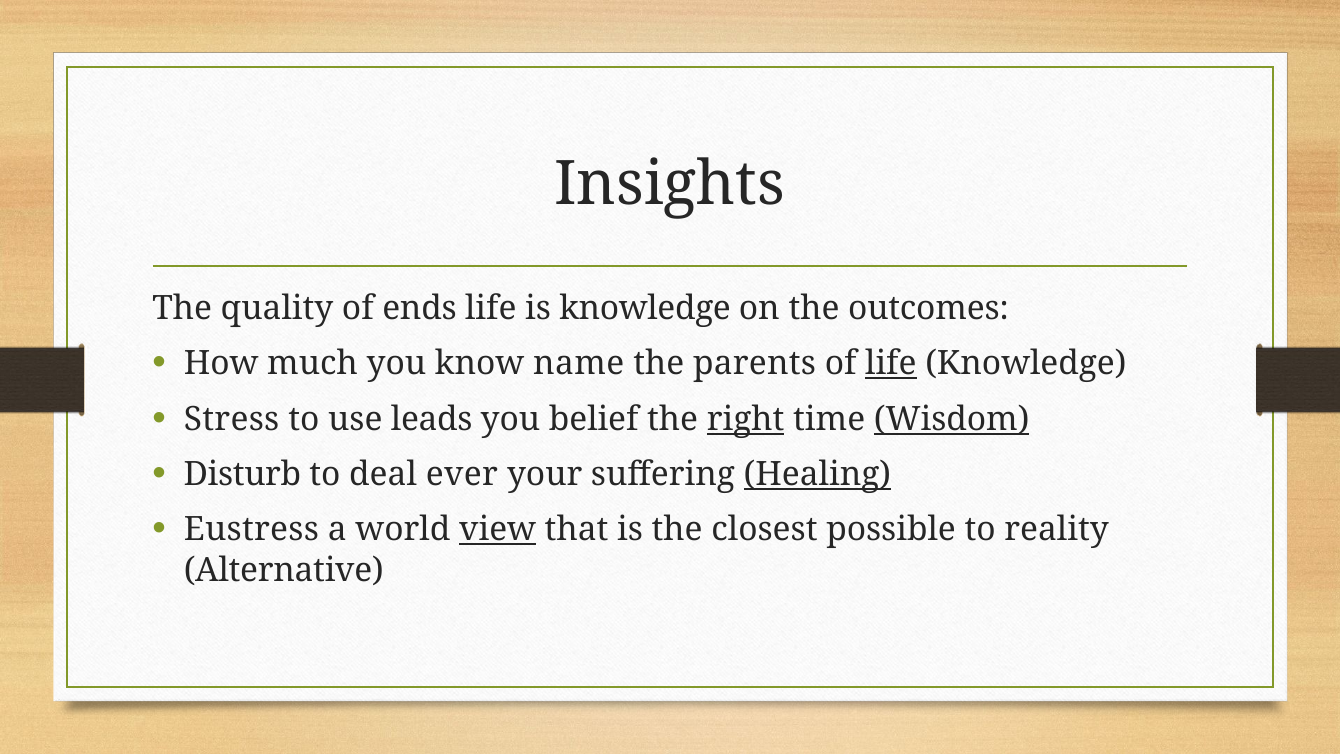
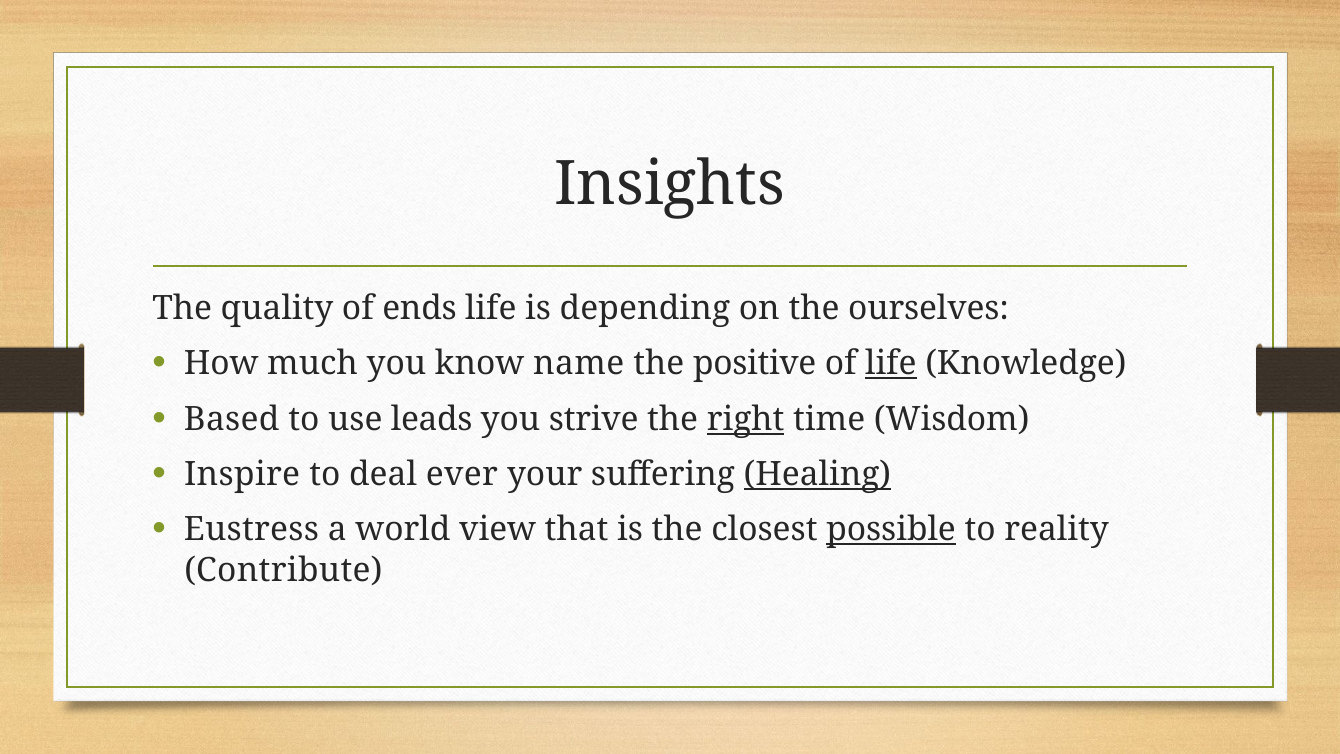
is knowledge: knowledge -> depending
outcomes: outcomes -> ourselves
parents: parents -> positive
Stress: Stress -> Based
belief: belief -> strive
Wisdom underline: present -> none
Disturb: Disturb -> Inspire
view underline: present -> none
possible underline: none -> present
Alternative: Alternative -> Contribute
